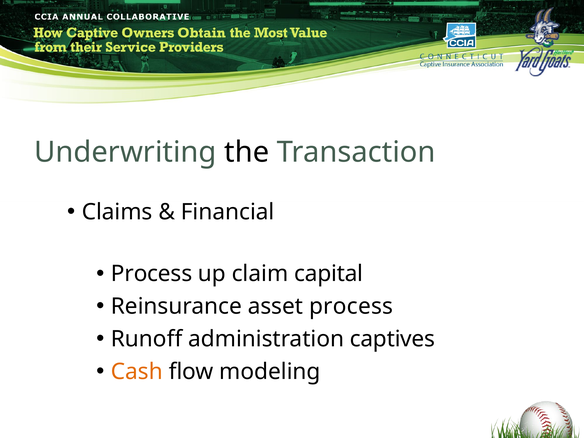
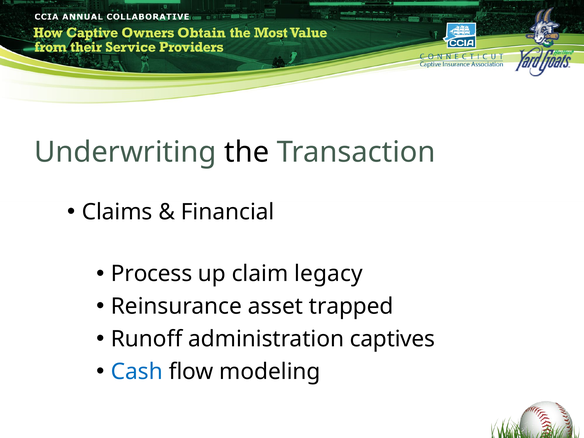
capital: capital -> legacy
asset process: process -> trapped
Cash colour: orange -> blue
